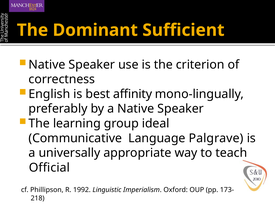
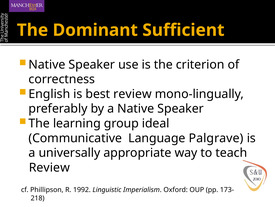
best affinity: affinity -> review
Official at (49, 167): Official -> Review
